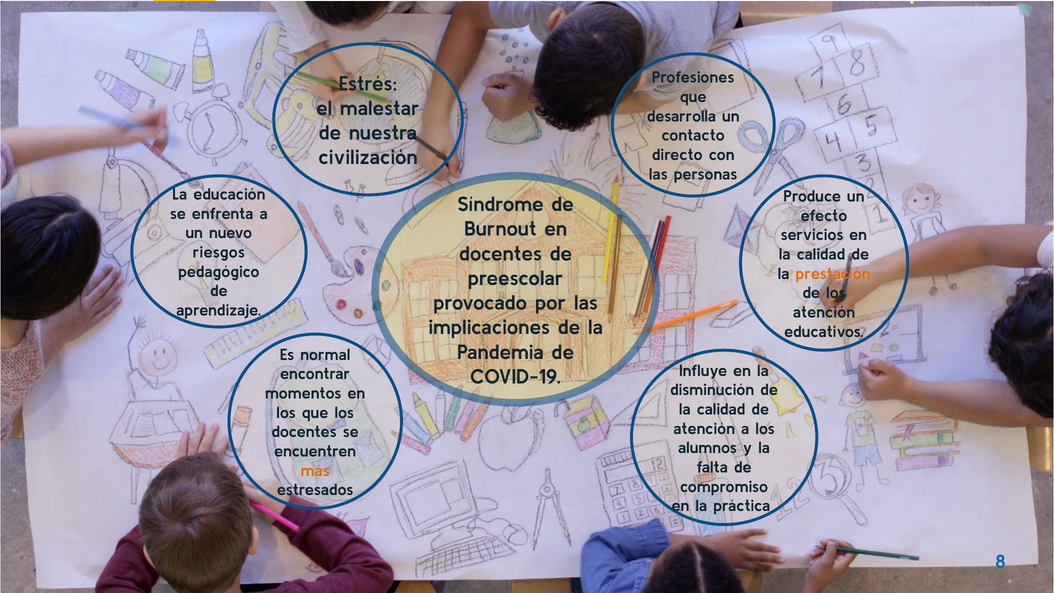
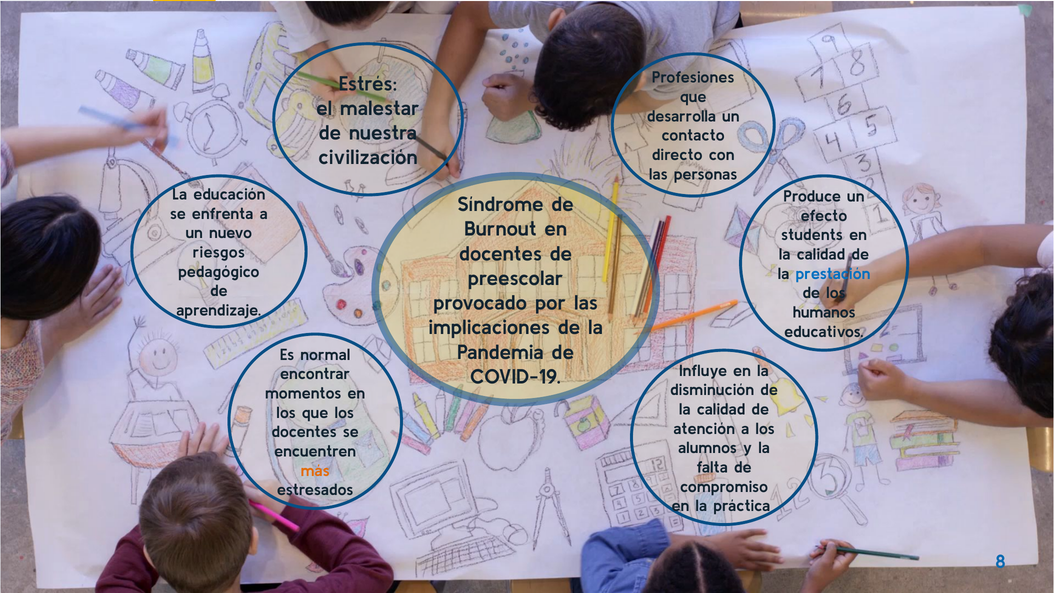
servicios: servicios -> students
prestación colour: orange -> blue
atención at (824, 312): atención -> humanos
